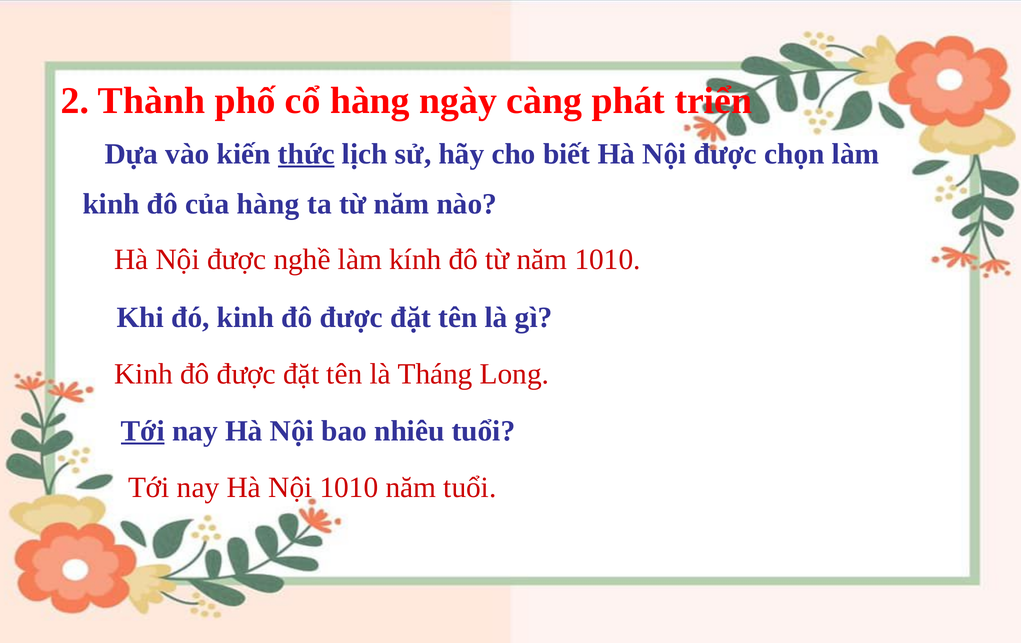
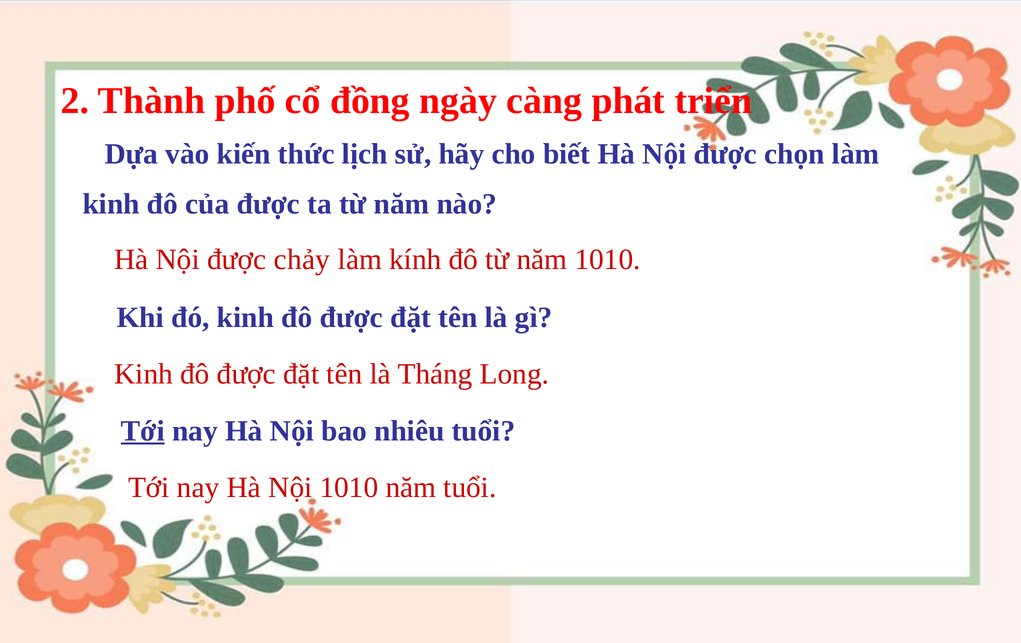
cổ hàng: hàng -> đồng
thức underline: present -> none
của hàng: hàng -> được
nghề: nghề -> chảy
